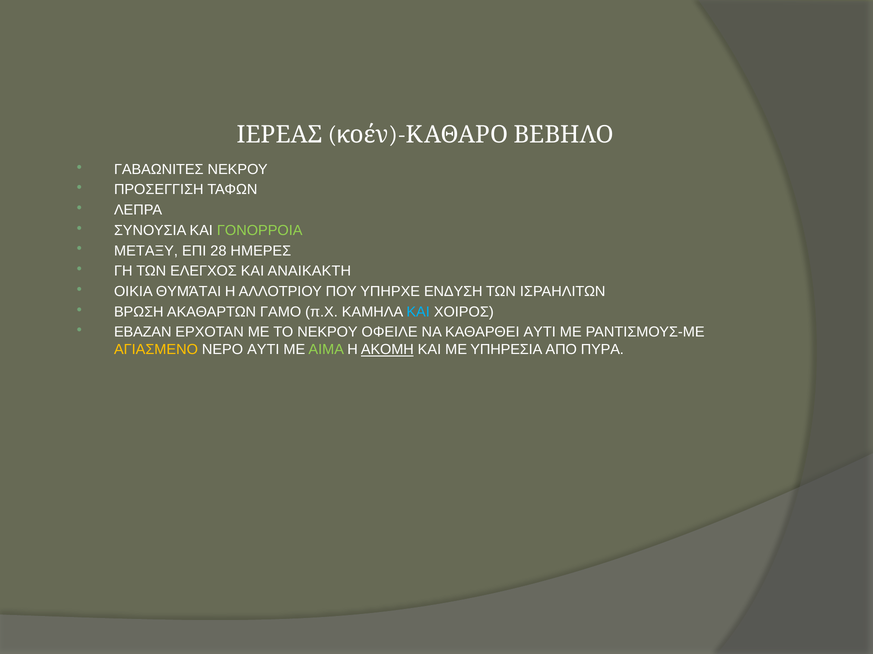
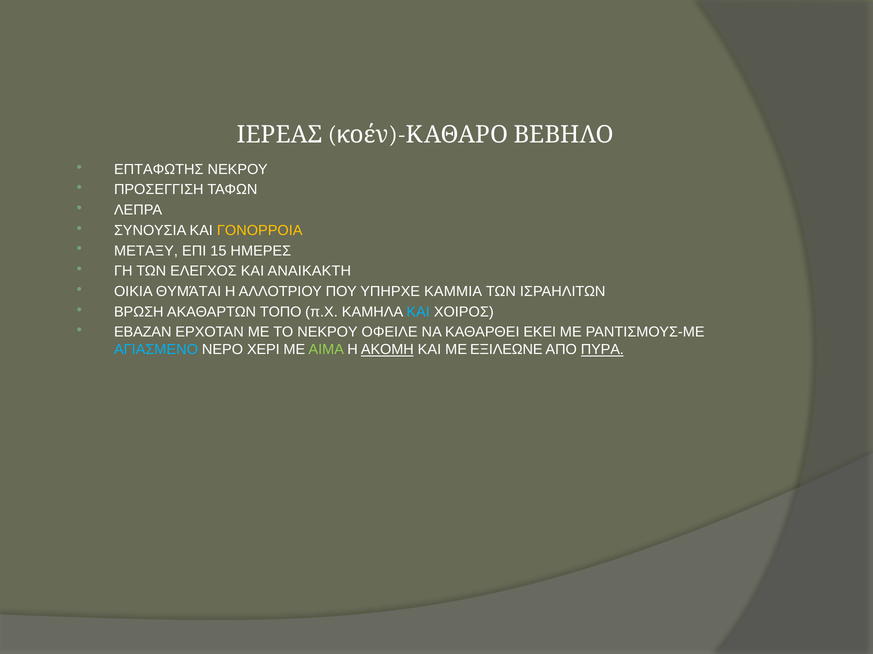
ΓΑΒΑΩΝΙΤΕΣ: ΓΑΒΑΩΝΙΤΕΣ -> ΕΠΤΑΦΩΤΗΣ
ΓΟΝΟΡΡΟΙΑ colour: light green -> yellow
28: 28 -> 15
ΕΝΔΥΣΗ: ΕΝΔΥΣΗ -> ΚΑΜΜΙΑ
ΓΑΜΟ: ΓΑΜΟ -> ΤΟΠΟ
ΚΑΘΑΡΘΕΙ ΑΥΤΙ: ΑΥΤΙ -> ΕΚΕΙ
ΑΓΙΑΣΜΕΝΟ colour: yellow -> light blue
ΝΕΡΟ ΑΥΤΙ: ΑΥΤΙ -> ΧΕΡΙ
ΥΠΗΡΕΣΙΑ: ΥΠΗΡΕΣΙΑ -> ΕΞΙΛΕΩΝΕ
ΠΥΡΑ underline: none -> present
